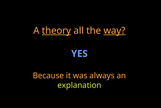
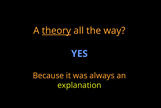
way underline: present -> none
